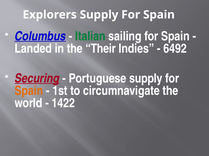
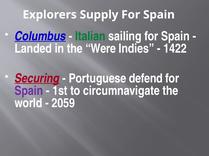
Their: Their -> Were
6492: 6492 -> 1422
Portuguese supply: supply -> defend
Spain at (29, 91) colour: orange -> purple
1422: 1422 -> 2059
